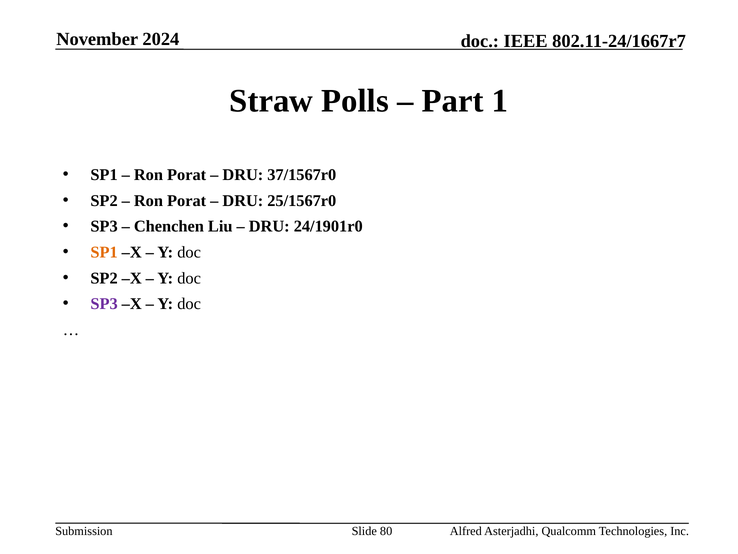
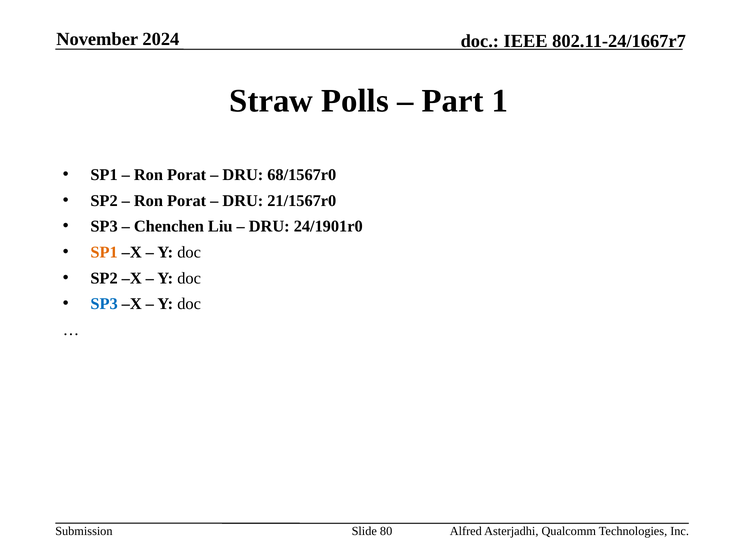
37/1567r0: 37/1567r0 -> 68/1567r0
25/1567r0: 25/1567r0 -> 21/1567r0
SP3 at (104, 304) colour: purple -> blue
